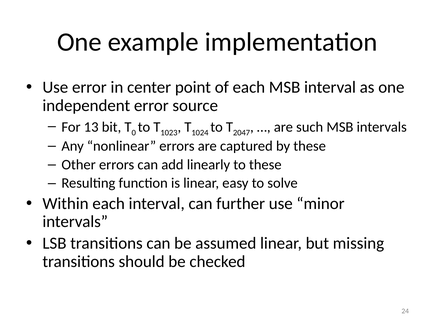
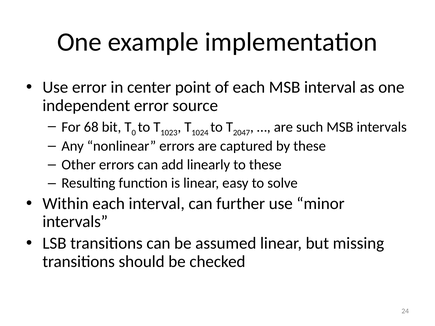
13: 13 -> 68
